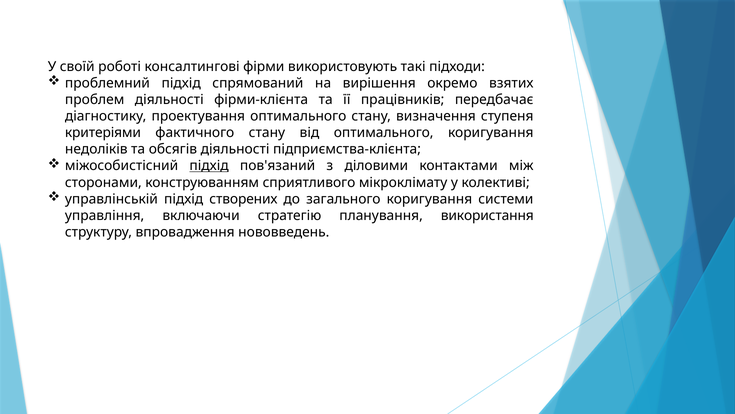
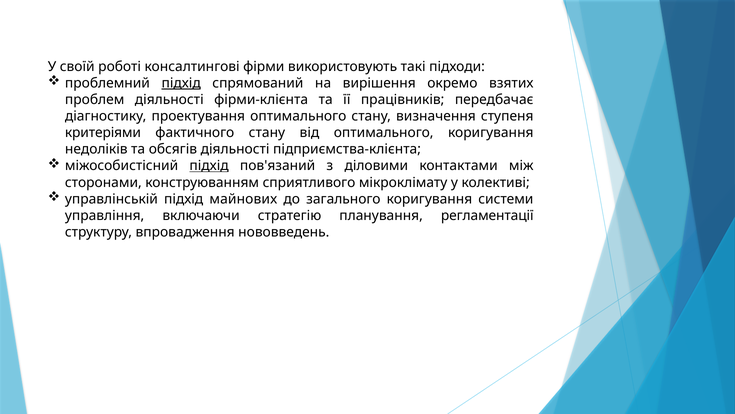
підхід at (181, 83) underline: none -> present
створених: створених -> майнових
використання: використання -> регламентації
